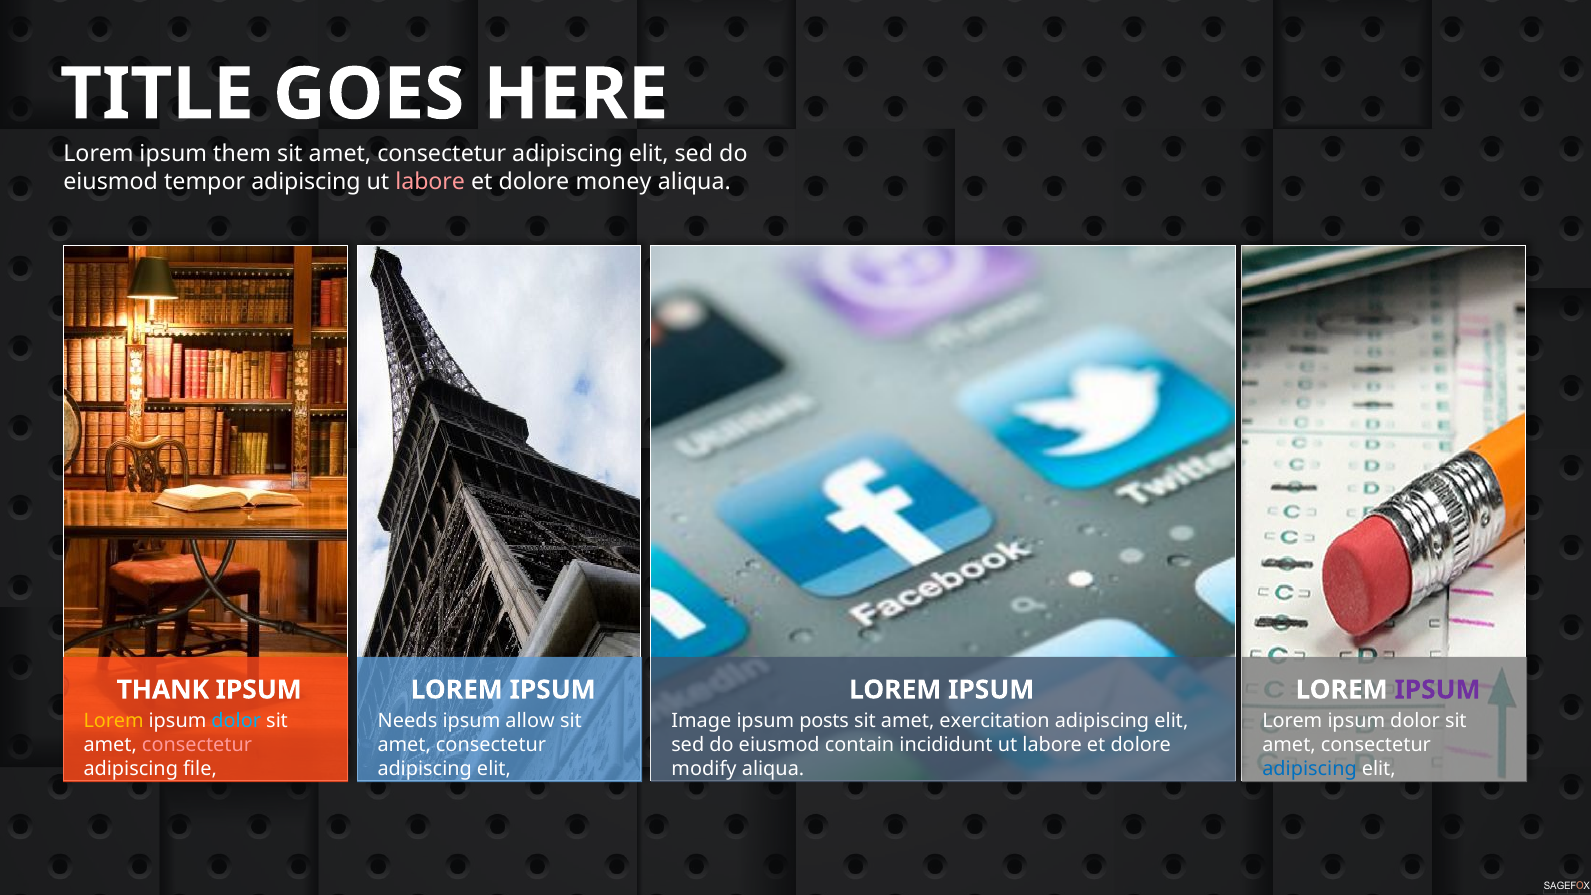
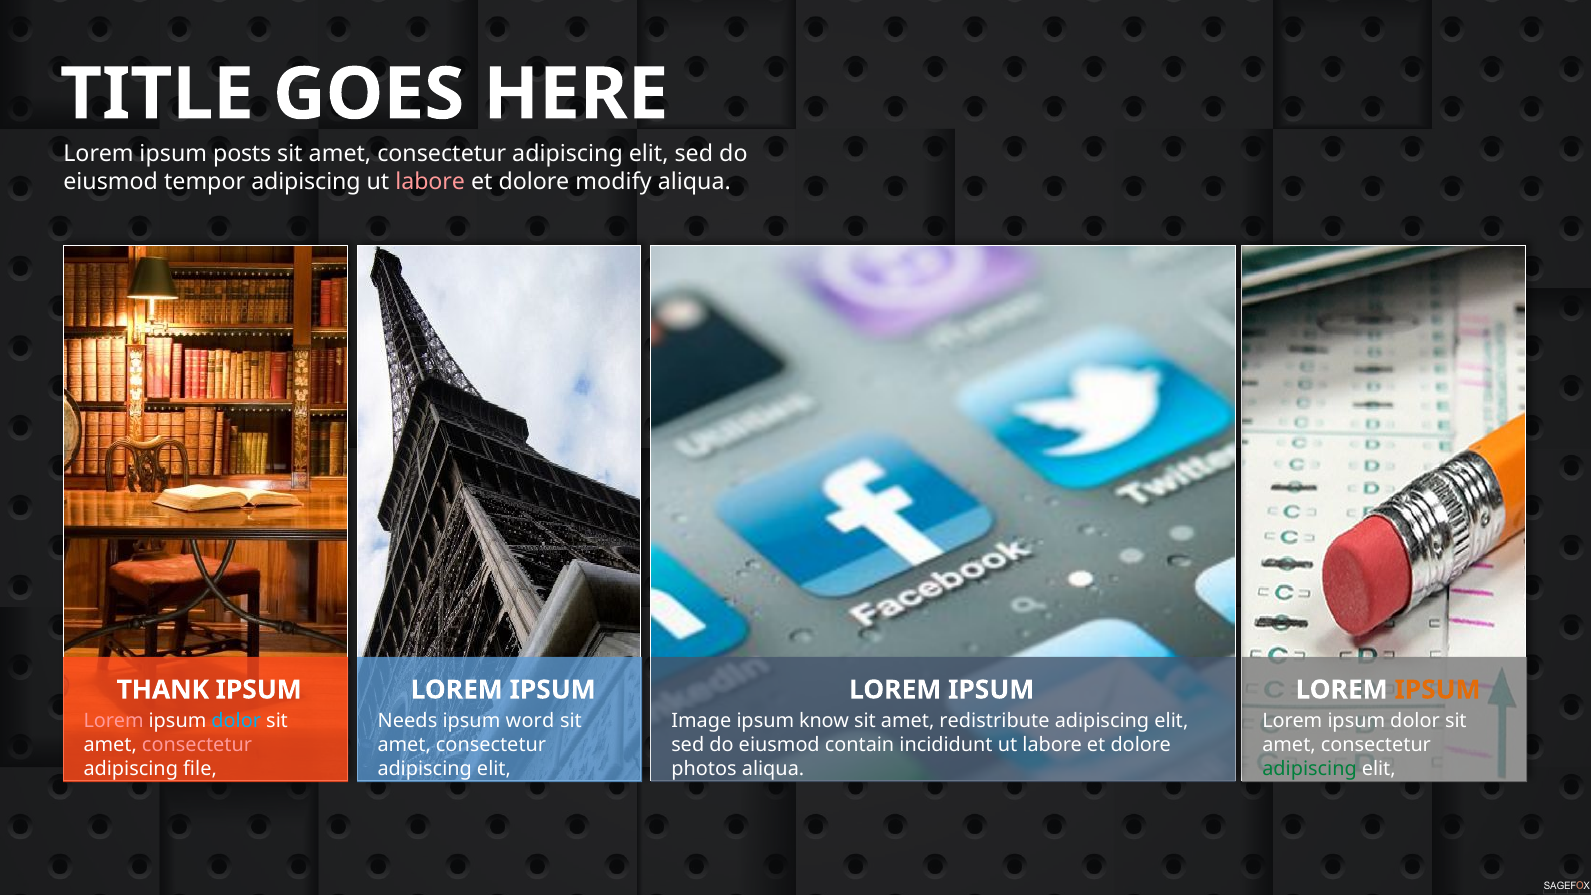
them: them -> posts
money: money -> modify
IPSUM at (1438, 690) colour: purple -> orange
Lorem at (114, 721) colour: yellow -> pink
allow: allow -> word
posts: posts -> know
exercitation: exercitation -> redistribute
modify: modify -> photos
adipiscing at (1310, 769) colour: blue -> green
